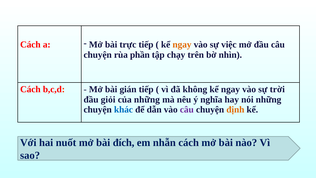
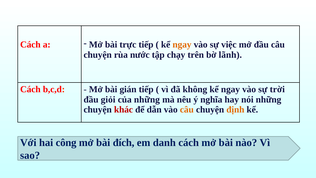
phần: phần -> nước
nhìn: nhìn -> lãnh
khác colour: blue -> red
câu at (187, 110) colour: purple -> orange
nuốt: nuốt -> công
nhẫn: nhẫn -> danh
